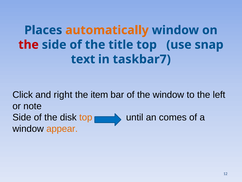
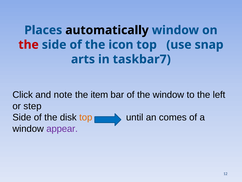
automatically colour: orange -> black
title: title -> icon
text: text -> arts
right: right -> note
note: note -> step
appear colour: orange -> purple
